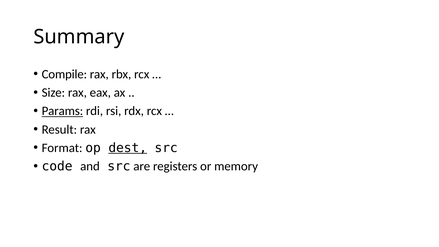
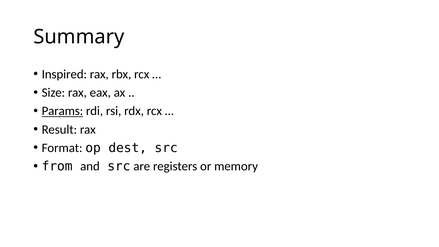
Compile: Compile -> Inspired
dest underline: present -> none
code: code -> from
